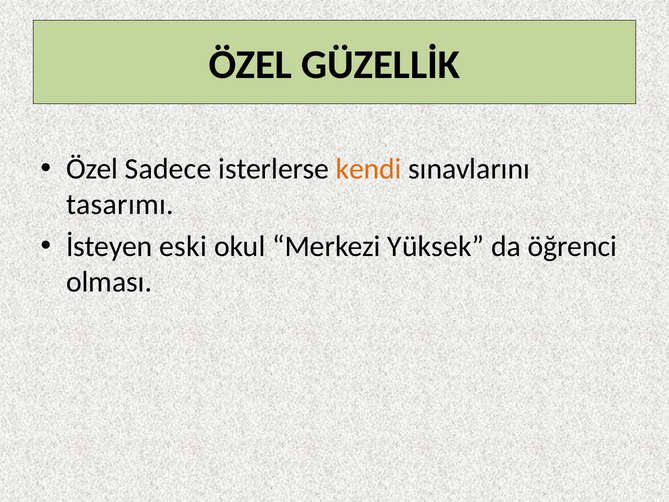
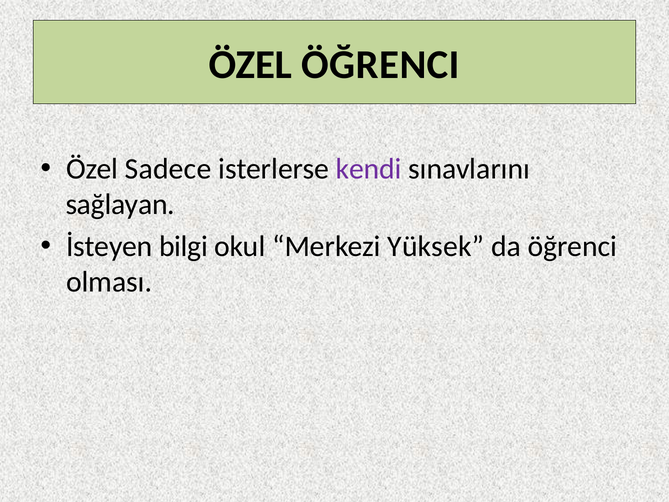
ÖZEL GÜZELLİK: GÜZELLİK -> ÖĞRENCI
kendi colour: orange -> purple
tasarımı: tasarımı -> sağlayan
eski: eski -> bilgi
